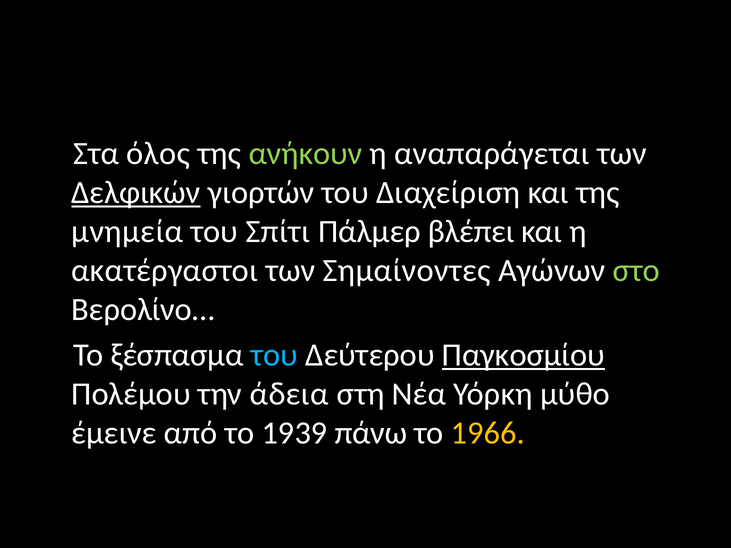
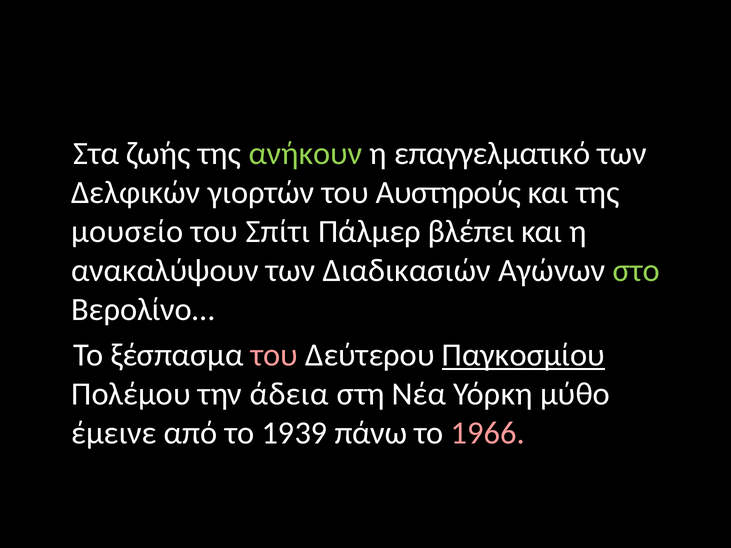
όλος: όλος -> ζωής
αναπαράγεται: αναπαράγεται -> επαγγελματικό
Δελφικών underline: present -> none
Διαχείριση: Διαχείριση -> Αυστηρούς
μνημεία: μνημεία -> μουσείο
ακατέργαστοι: ακατέργαστοι -> ανακαλύψουν
Σημαίνοντες: Σημαίνοντες -> Διαδικασιών
του at (274, 355) colour: light blue -> pink
1966 colour: yellow -> pink
